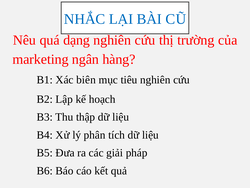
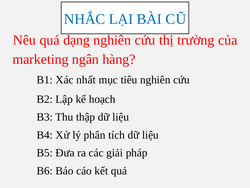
biên: biên -> nhất
